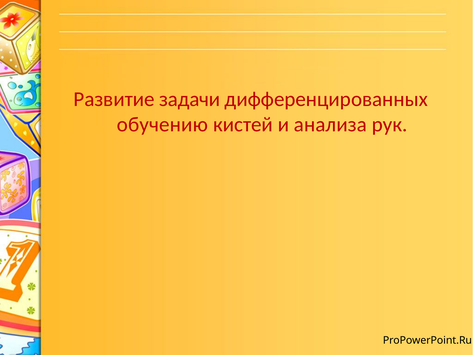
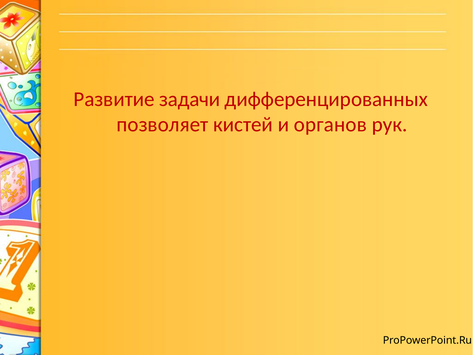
обучению: обучению -> позволяет
анализа: анализа -> органов
